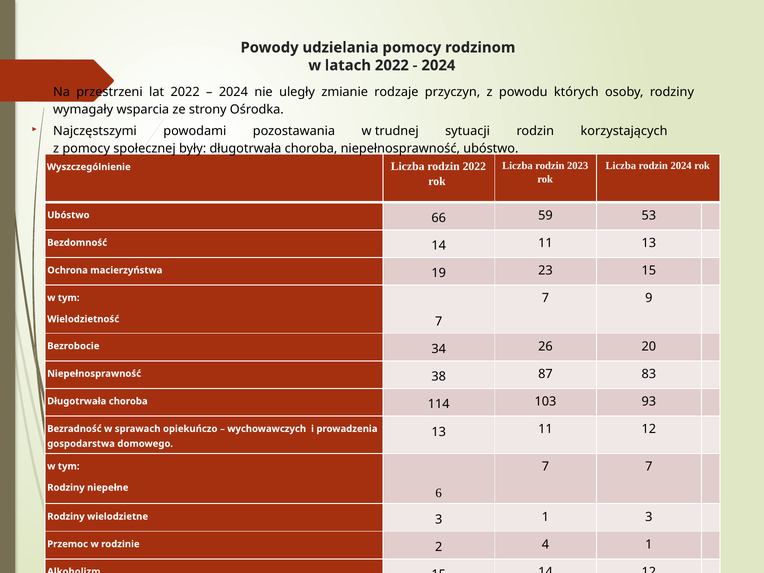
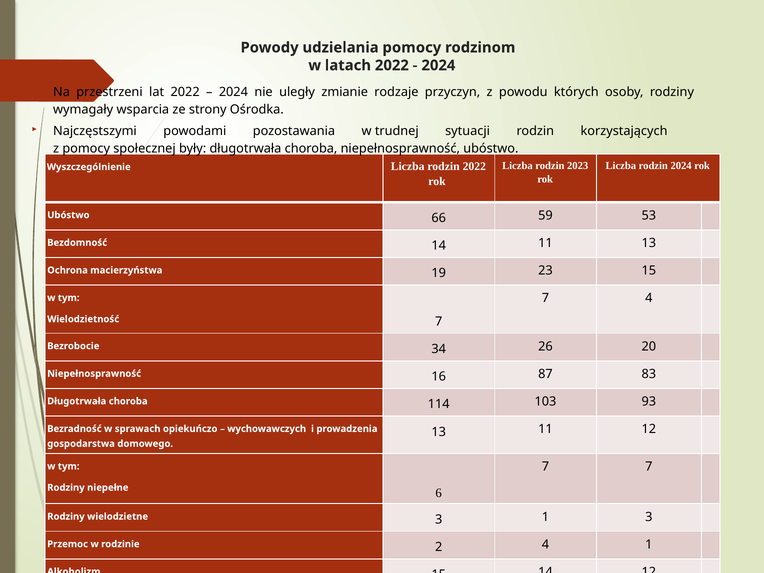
7 9: 9 -> 4
38: 38 -> 16
